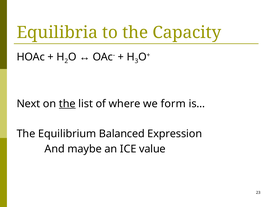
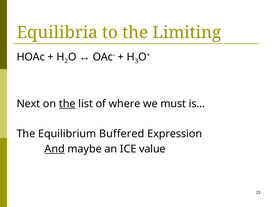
Capacity: Capacity -> Limiting
form: form -> must
Balanced: Balanced -> Buffered
And underline: none -> present
